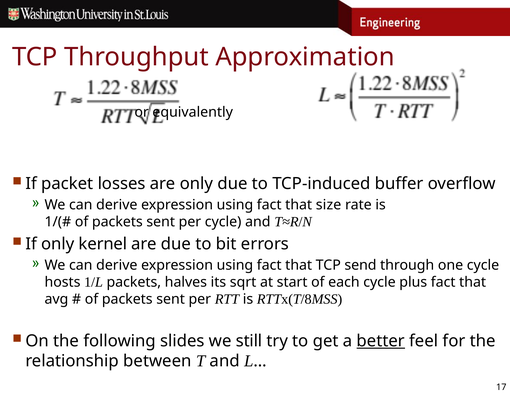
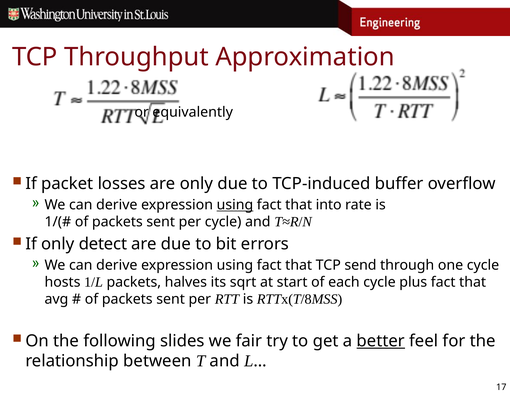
using at (235, 205) underline: none -> present
size: size -> into
kernel: kernel -> detect
still: still -> fair
